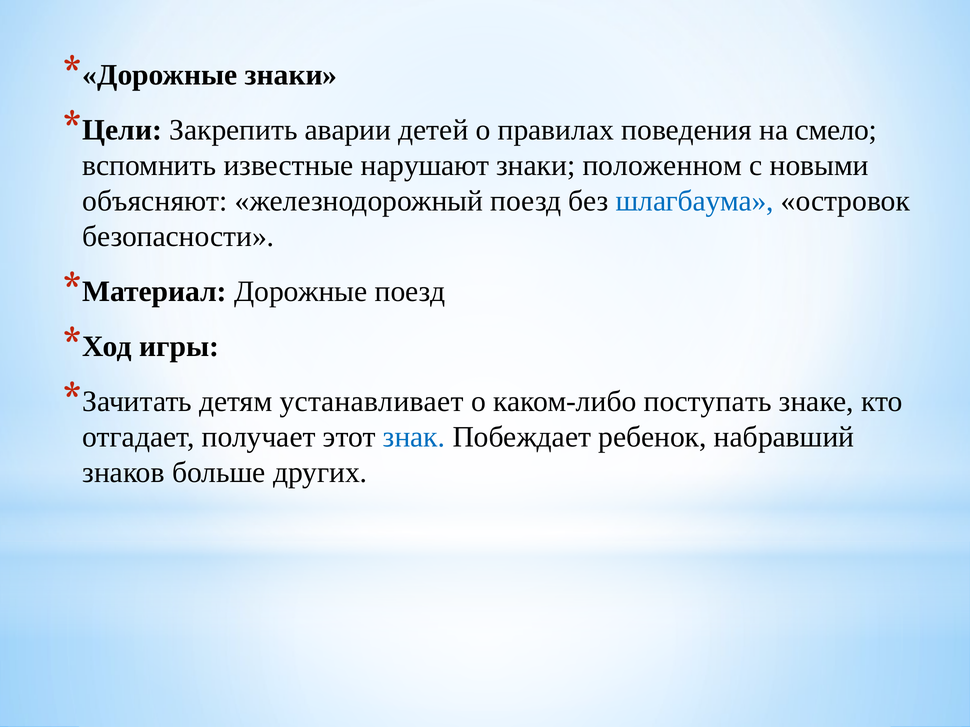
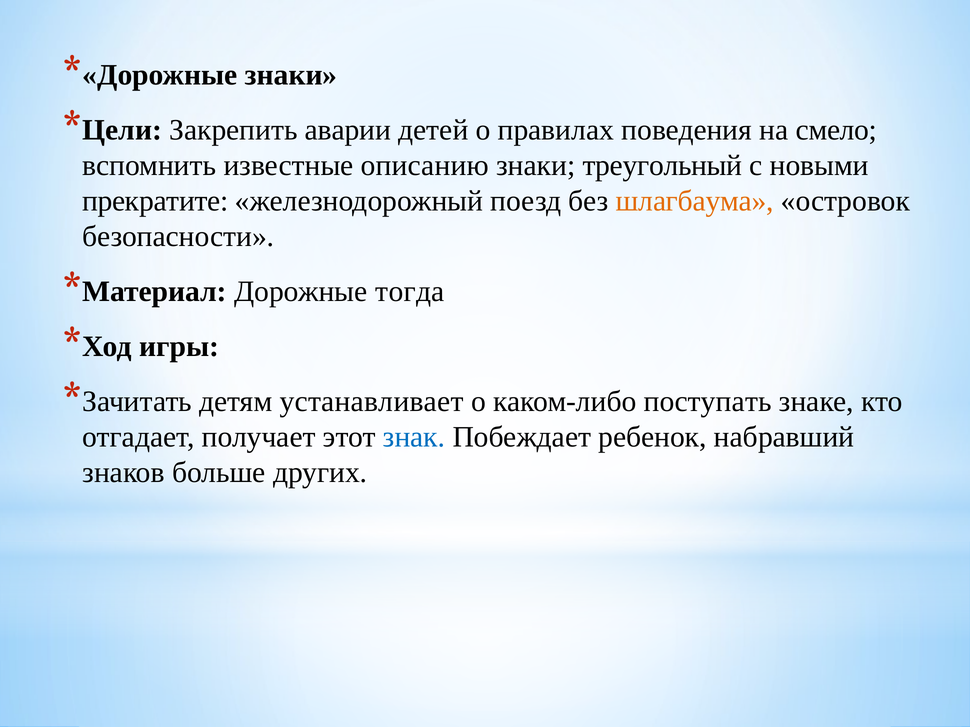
нарушают: нарушают -> описанию
положенном: положенном -> треугольный
объясняют: объясняют -> прекратите
шлагбаума colour: blue -> orange
Дорожные поезд: поезд -> тогда
